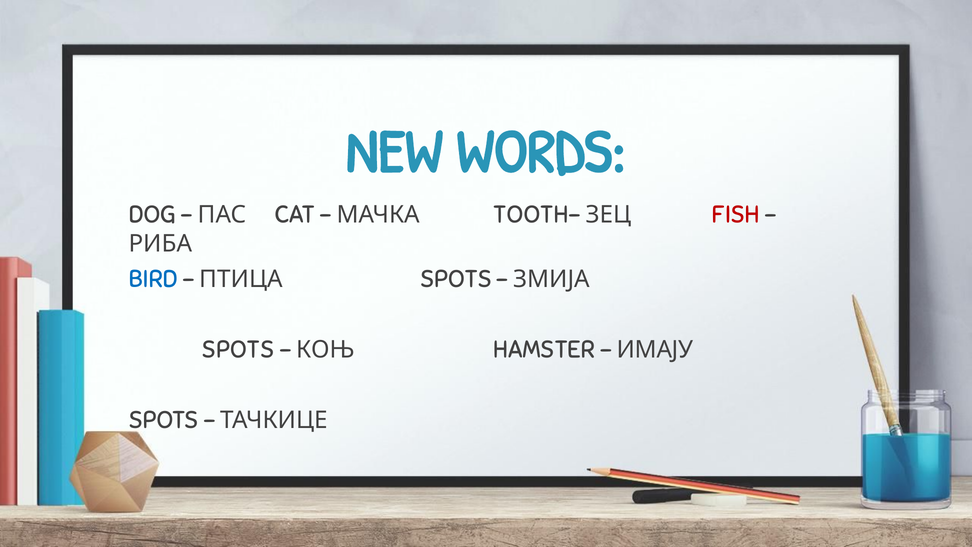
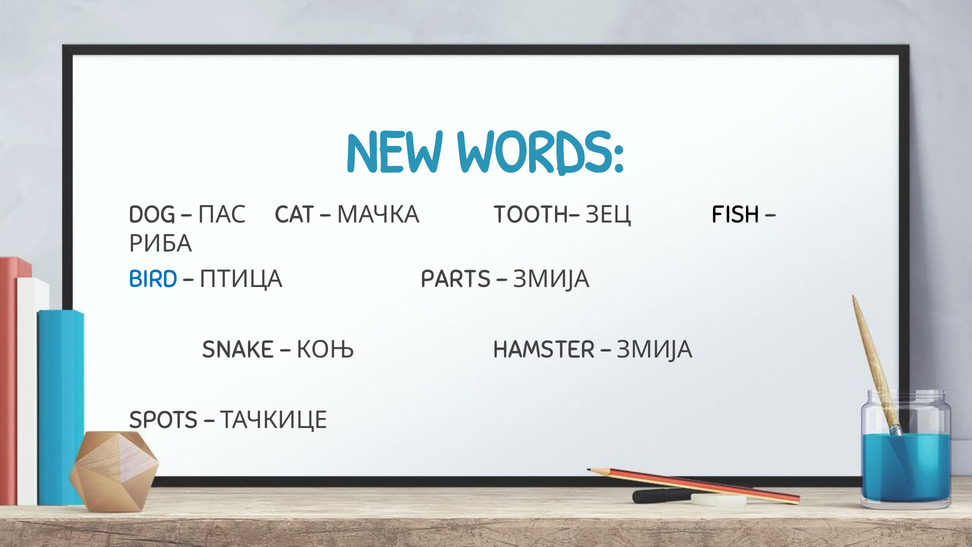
FISH colour: red -> black
ПТИЦА SPOTS: SPOTS -> PARTS
SPOTS at (238, 350): SPOTS -> SNAKE
ИМАЈУ at (655, 350): ИМАЈУ -> ЗМИЈА
